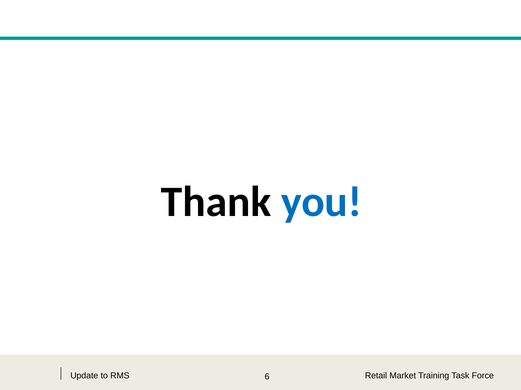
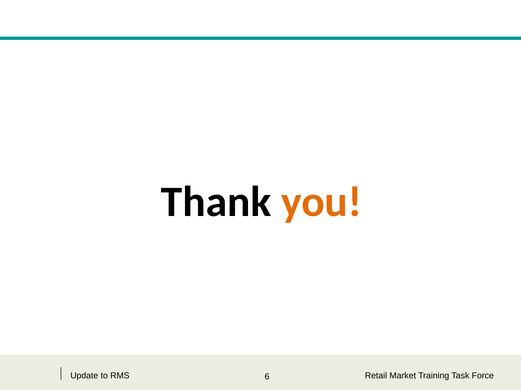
you colour: blue -> orange
